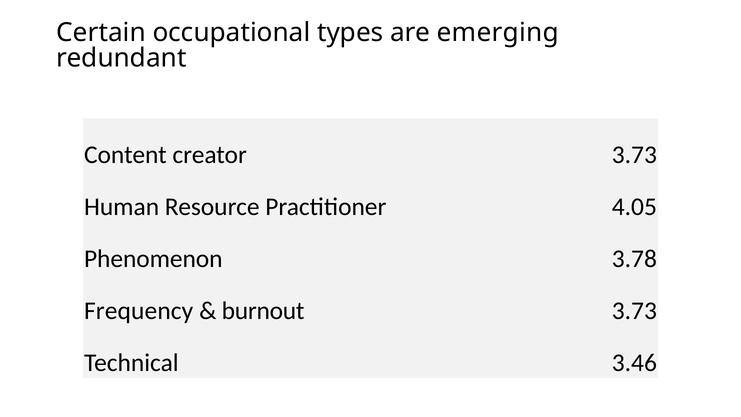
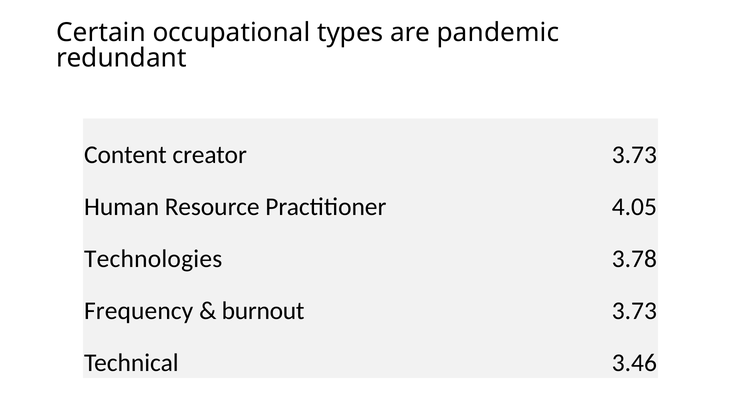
emerging: emerging -> pandemic
Phenomenon: Phenomenon -> Technologies
